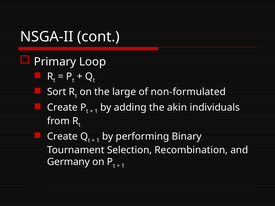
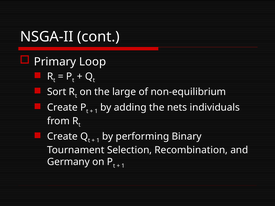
non-formulated: non-formulated -> non-equilibrium
akin: akin -> nets
